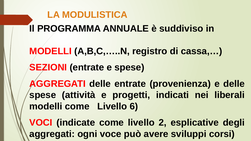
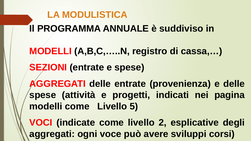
liberali: liberali -> pagina
6: 6 -> 5
